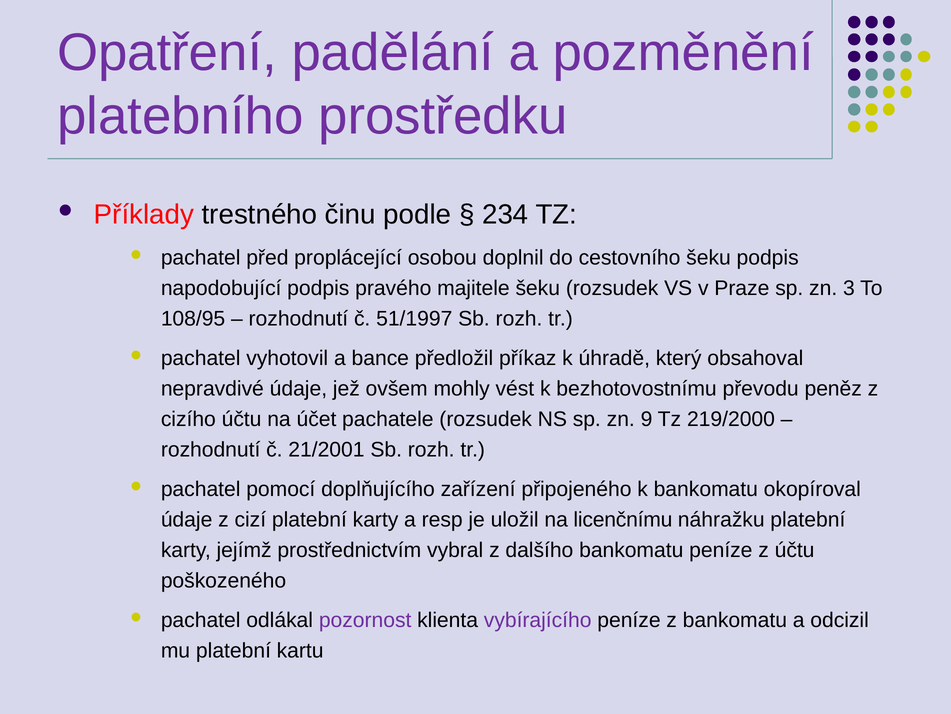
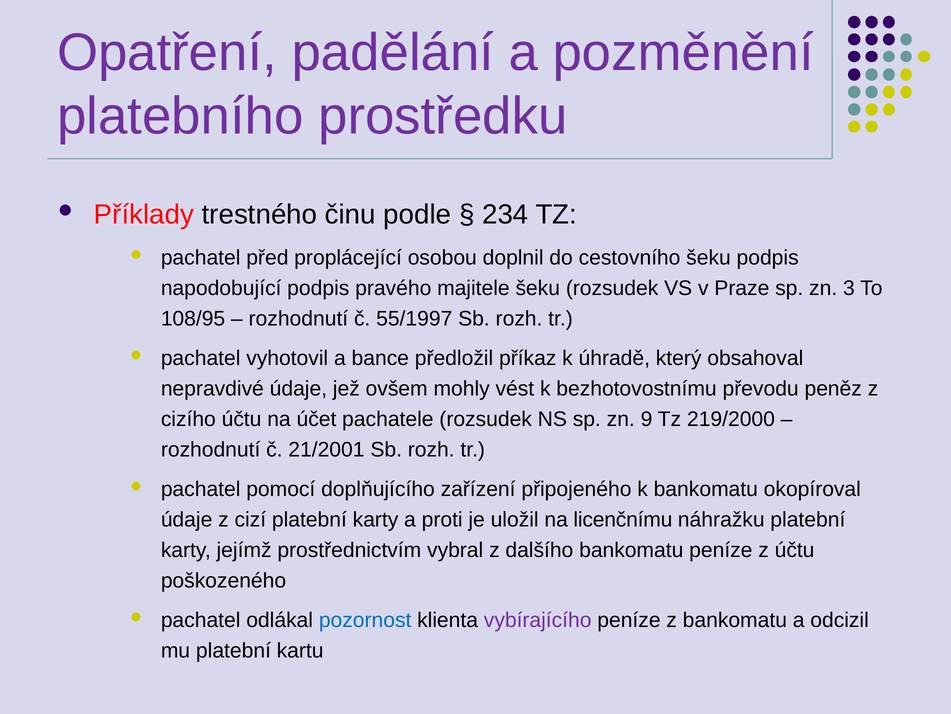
51/1997: 51/1997 -> 55/1997
resp: resp -> proti
pozornost colour: purple -> blue
